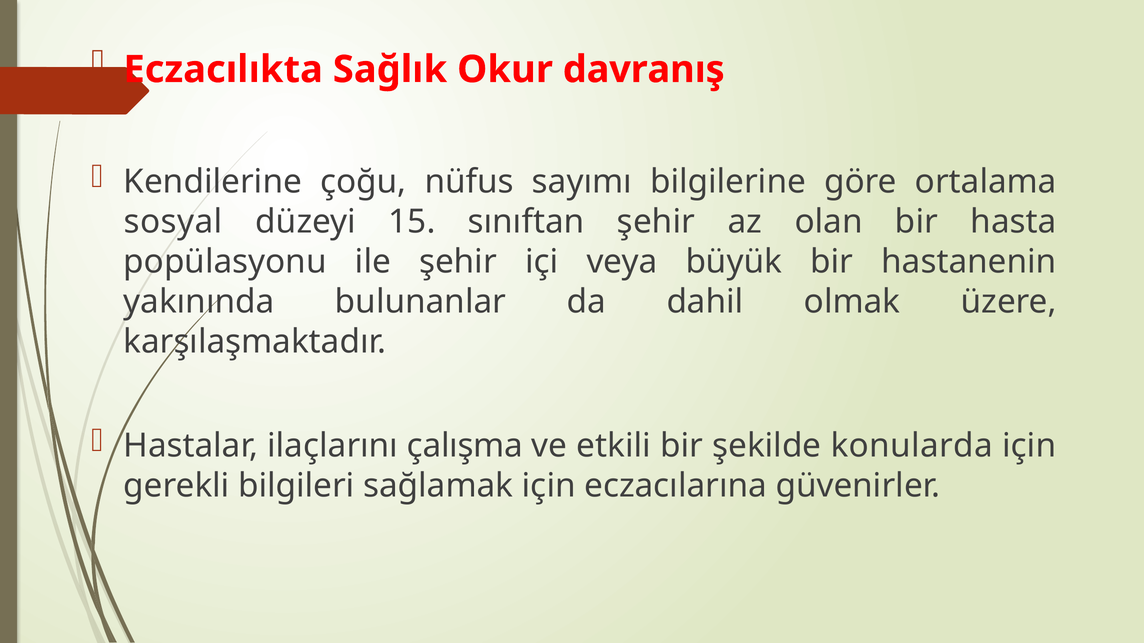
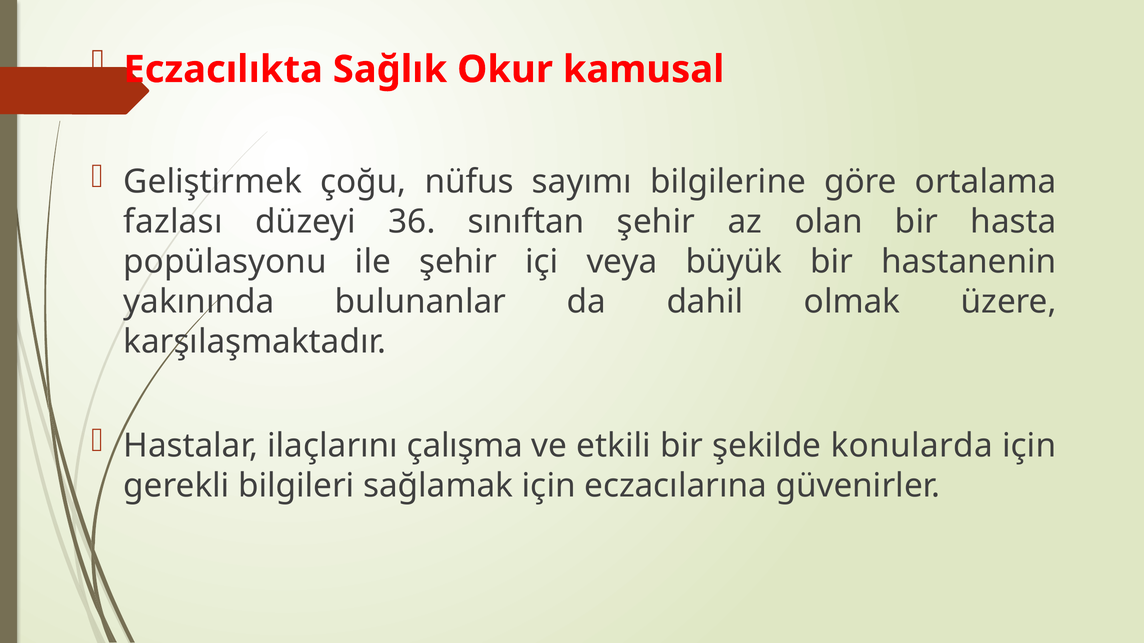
davranış: davranış -> kamusal
Kendilerine: Kendilerine -> Geliştirmek
sosyal: sosyal -> fazlası
15: 15 -> 36
